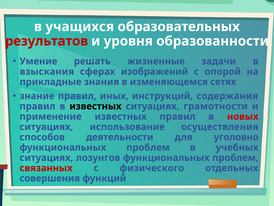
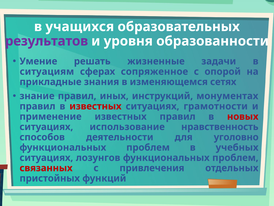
результатов colour: red -> purple
взыскания: взыскания -> ситуациям
изображений: изображений -> сопряженное
содержания: содержания -> монументах
известных at (95, 106) colour: black -> red
осуществления: осуществления -> нравственность
физического: физического -> привлечения
совершения: совершения -> пристойных
